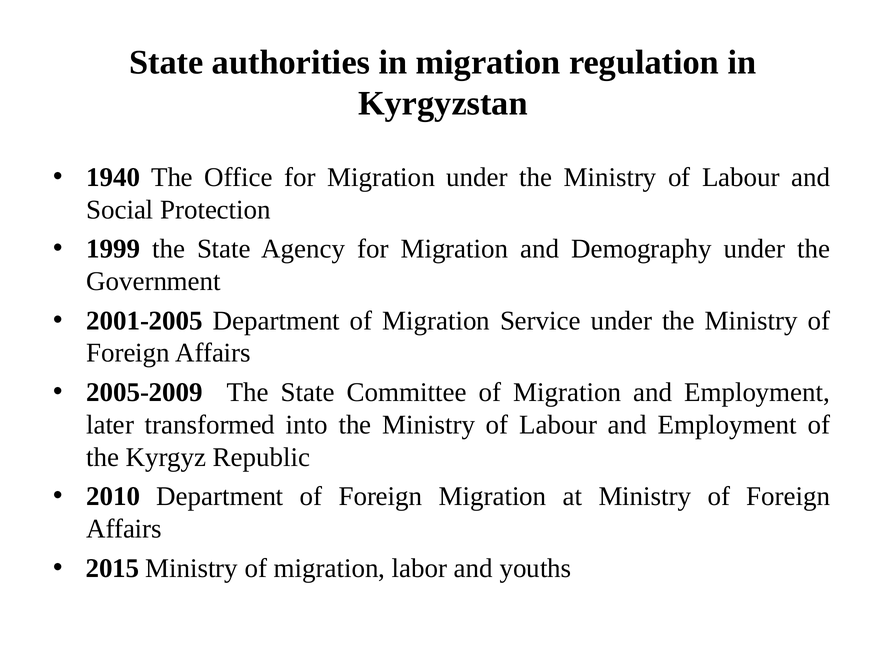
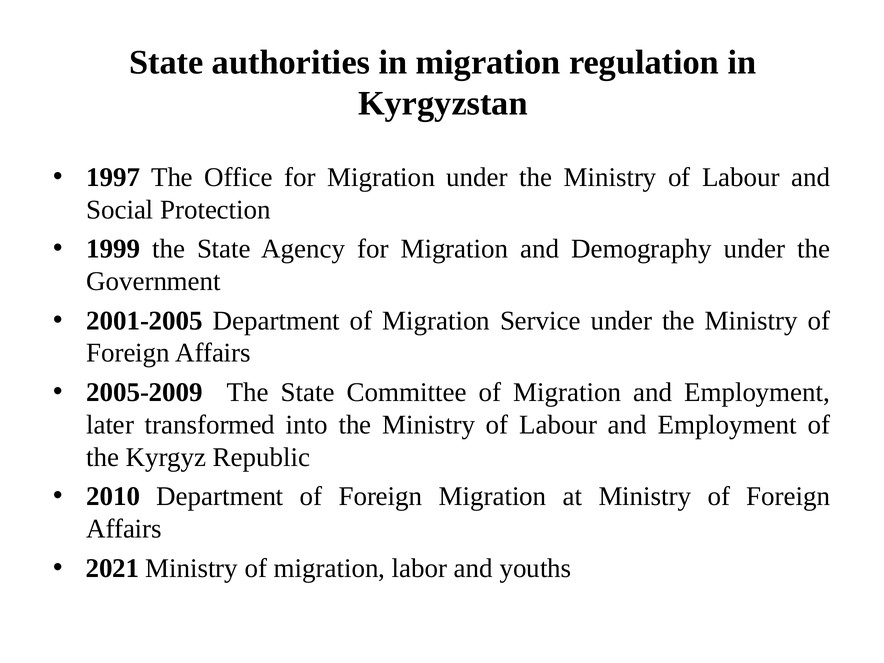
1940: 1940 -> 1997
2015: 2015 -> 2021
